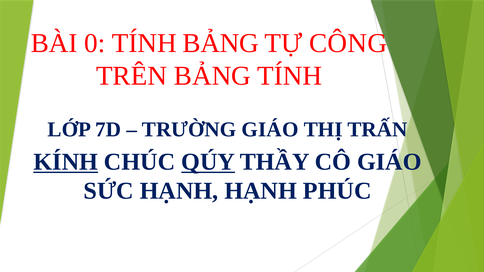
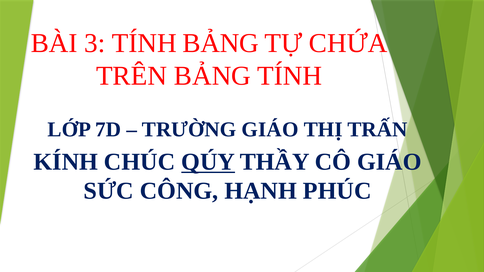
0: 0 -> 3
CÔNG: CÔNG -> CHỨA
KÍNH underline: present -> none
SỨC HẠNH: HẠNH -> CÔNG
